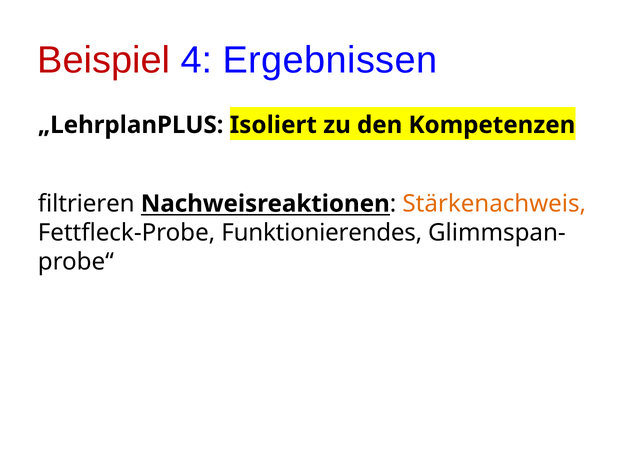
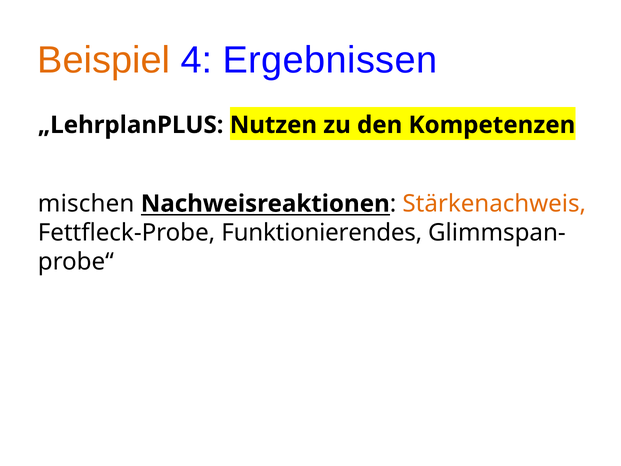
Beispiel colour: red -> orange
Isoliert: Isoliert -> Nutzen
filtrieren: filtrieren -> mischen
